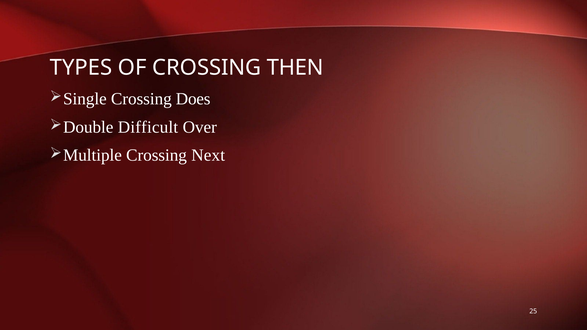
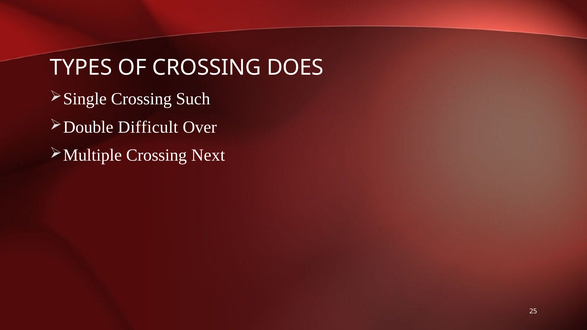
THEN: THEN -> DOES
Does: Does -> Such
